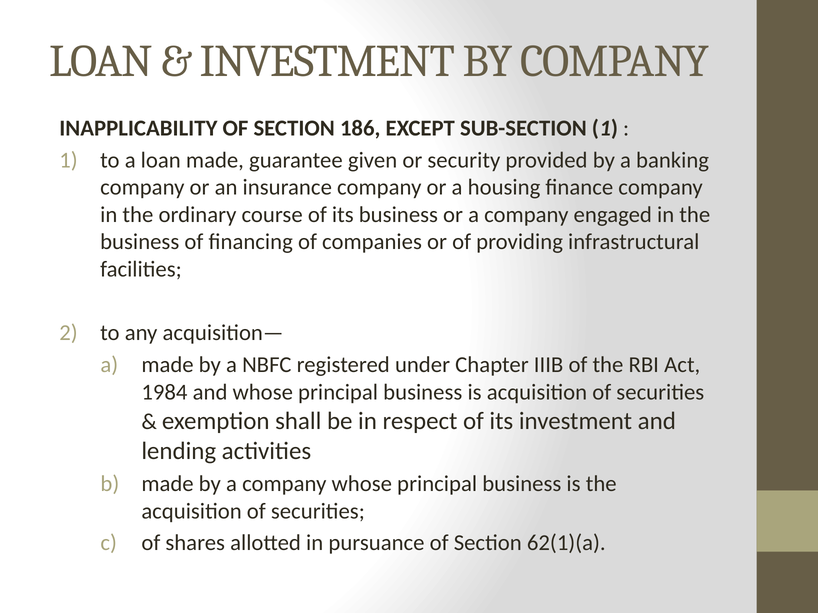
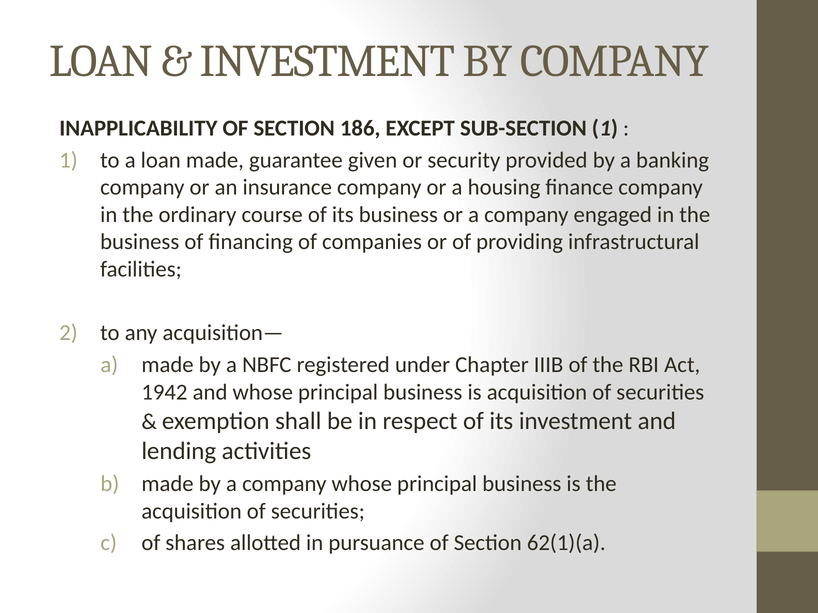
1984: 1984 -> 1942
